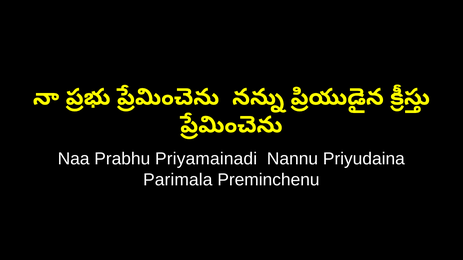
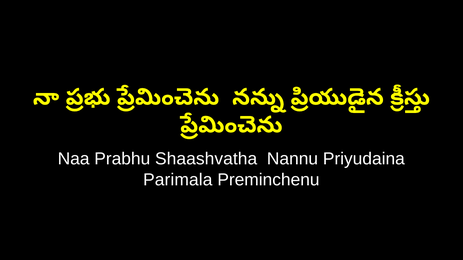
Priyamainadi: Priyamainadi -> Shaashvatha
